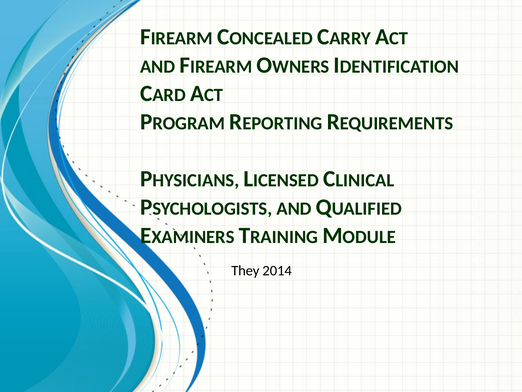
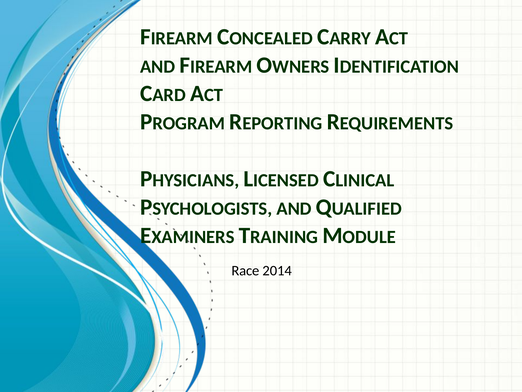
They: They -> Race
